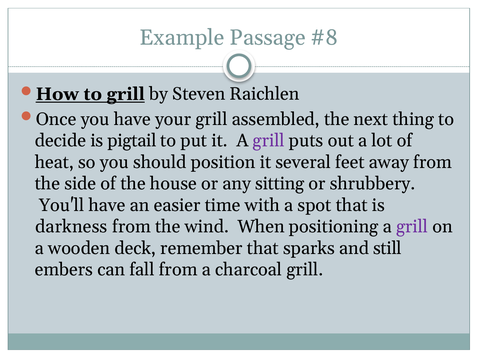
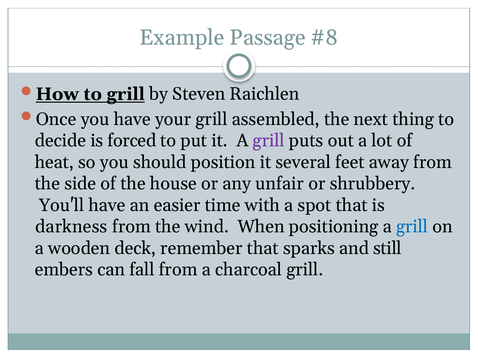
pigtail: pigtail -> forced
sitting: sitting -> unfair
grill at (412, 227) colour: purple -> blue
